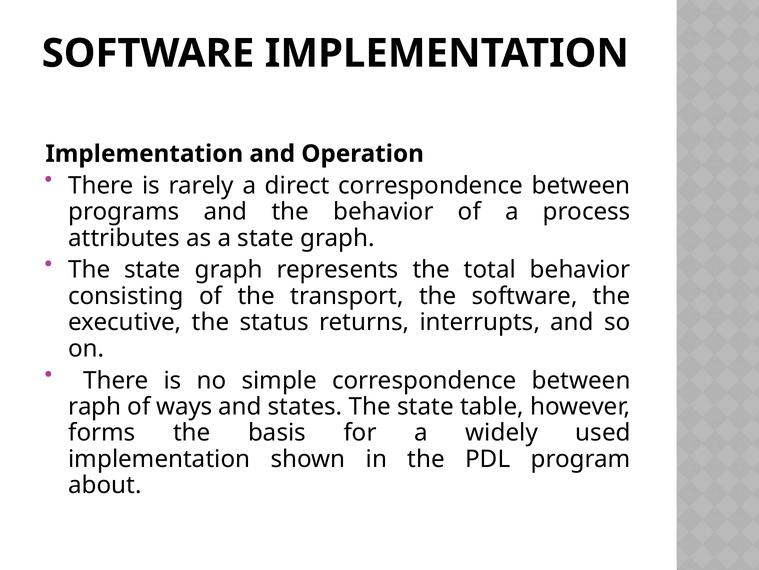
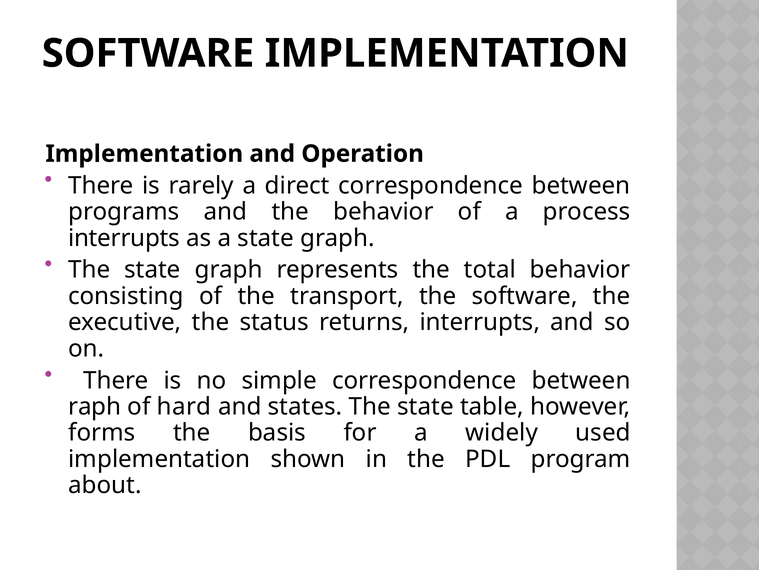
attributes at (124, 238): attributes -> interrupts
ways: ways -> hard
